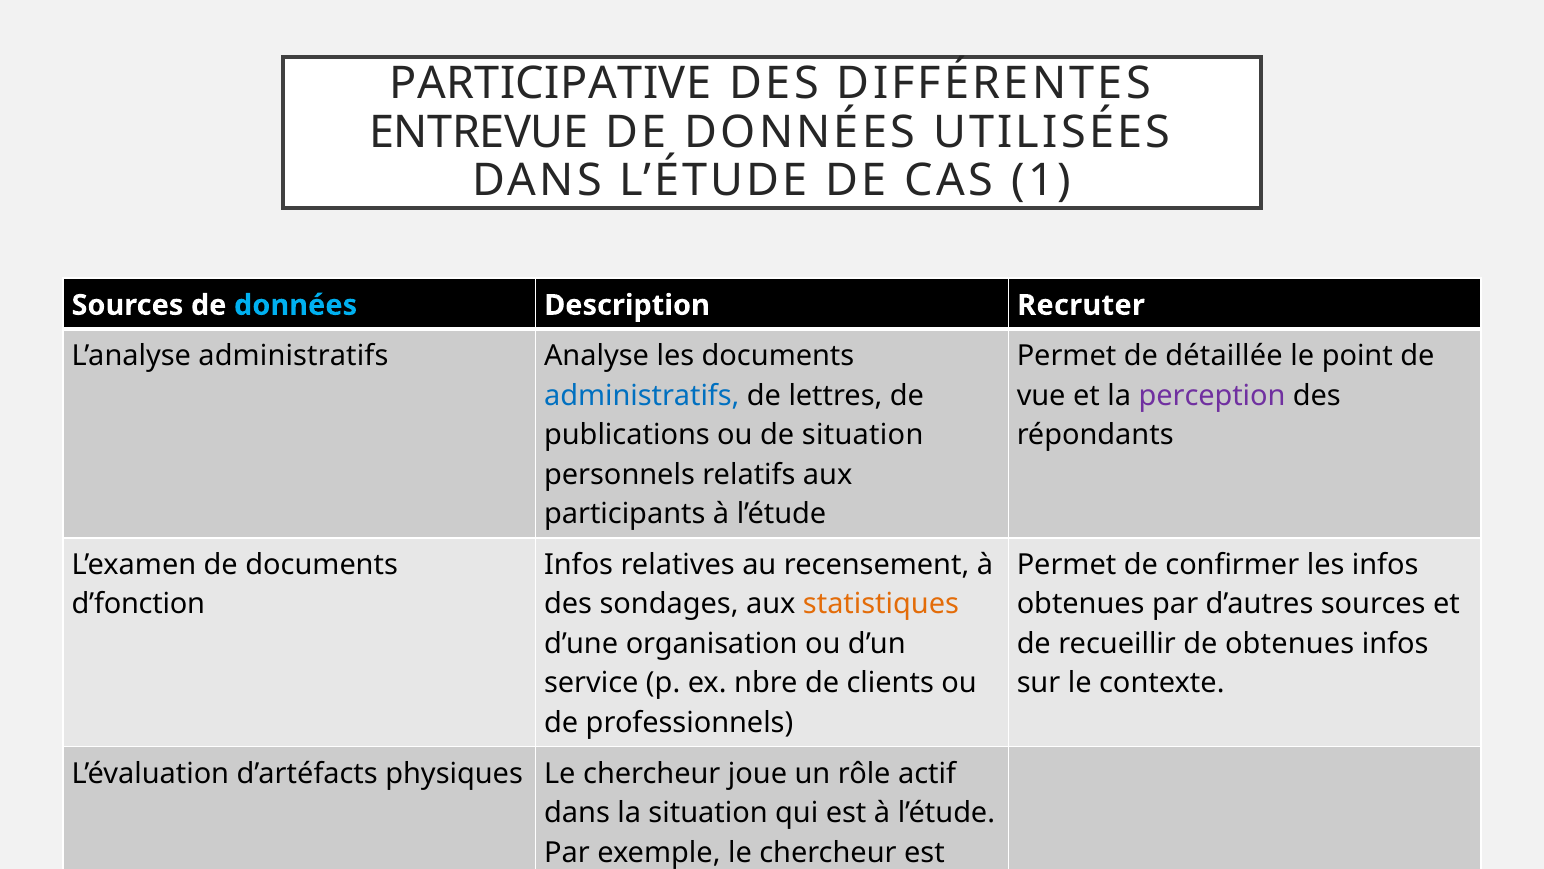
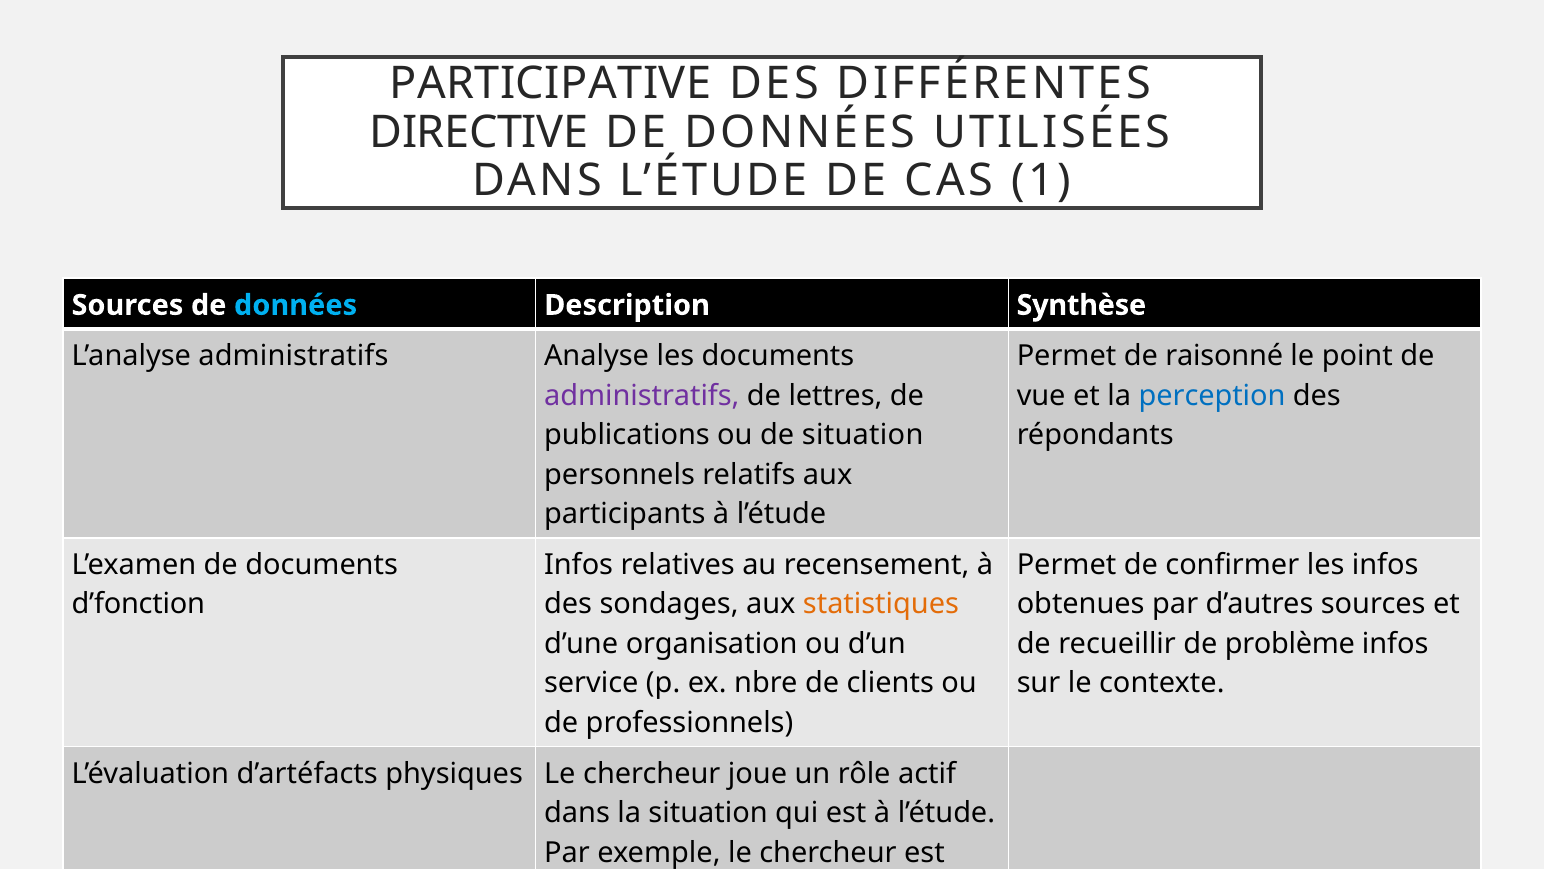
ENTREVUE: ENTREVUE -> DIRECTIVE
Recruter: Recruter -> Synthèse
détaillée: détaillée -> raisonné
administratifs at (642, 395) colour: blue -> purple
perception colour: purple -> blue
de obtenues: obtenues -> problème
